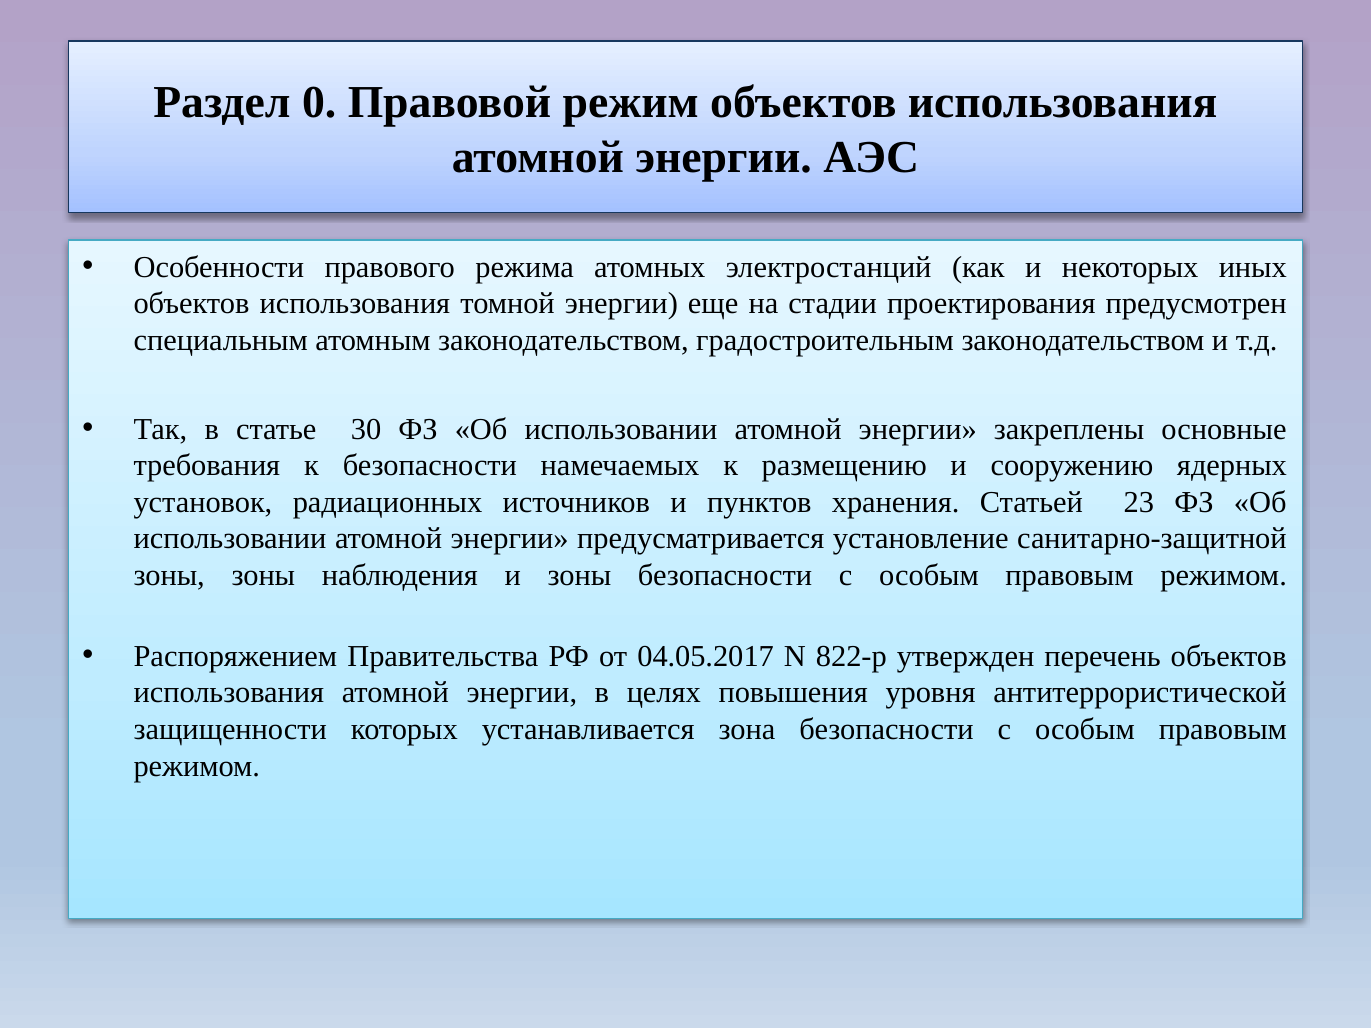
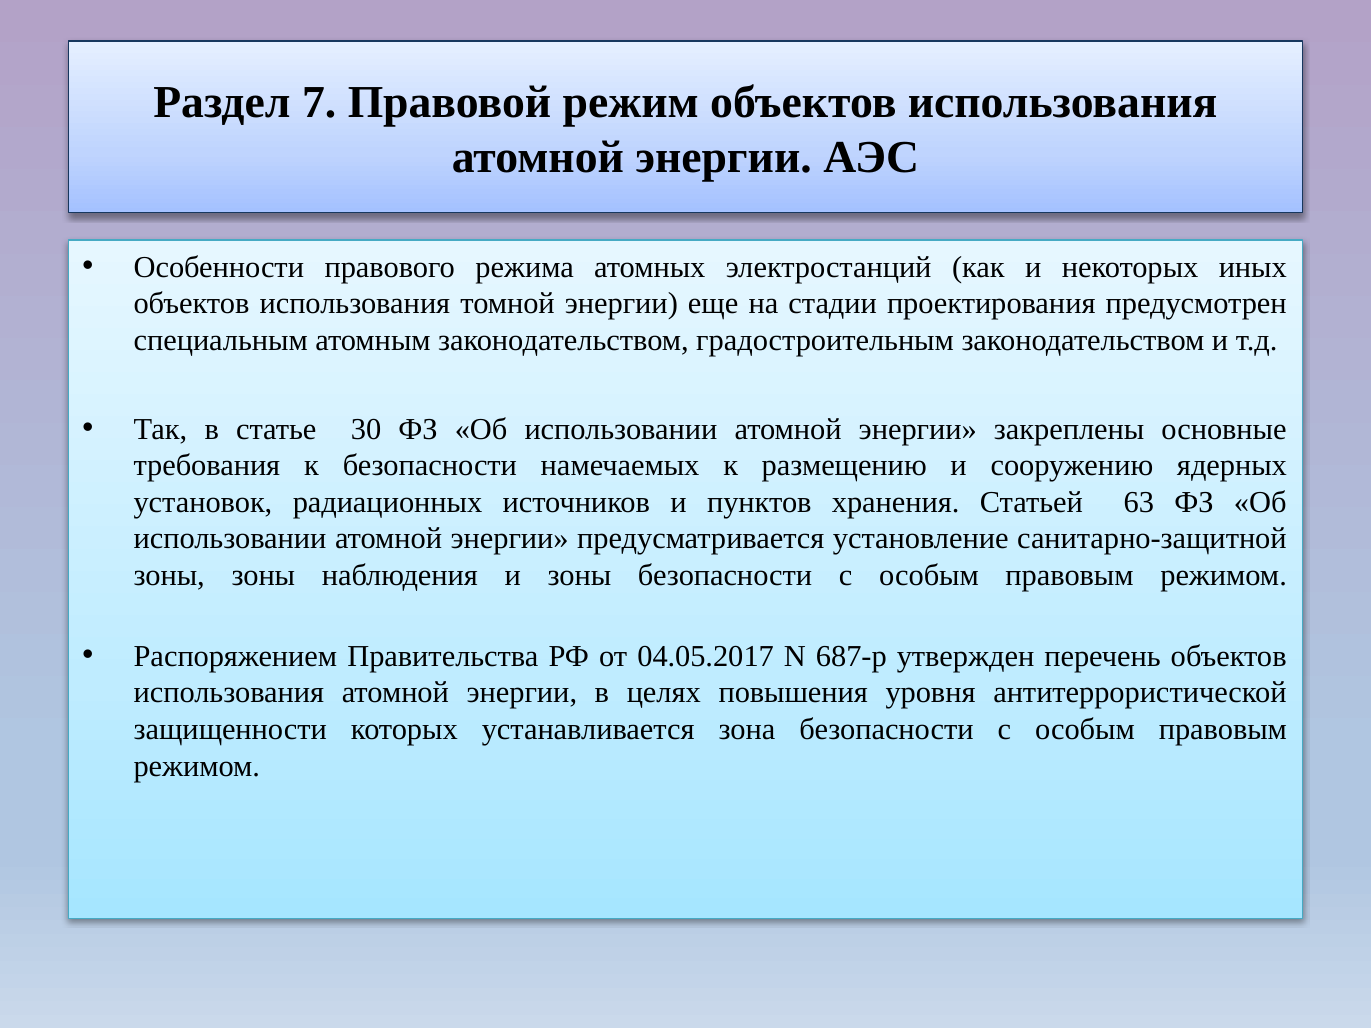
0: 0 -> 7
23: 23 -> 63
822-р: 822-р -> 687-р
